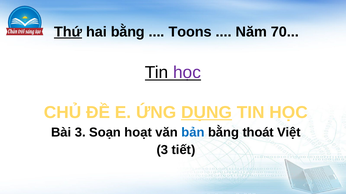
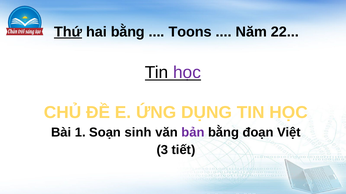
70: 70 -> 22
DỤNG underline: present -> none
Bài 3: 3 -> 1
hoạt: hoạt -> sinh
bản colour: blue -> purple
thoát: thoát -> đoạn
